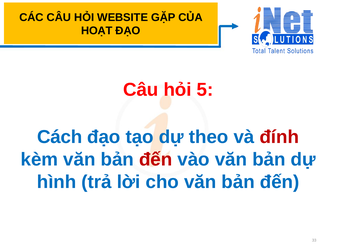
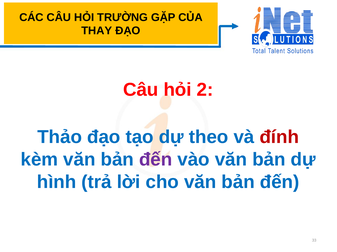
WEBSITE: WEBSITE -> TRƯỜNG
HOẠT: HOẠT -> THAY
5: 5 -> 2
Cách: Cách -> Thảo
đến at (156, 160) colour: red -> purple
